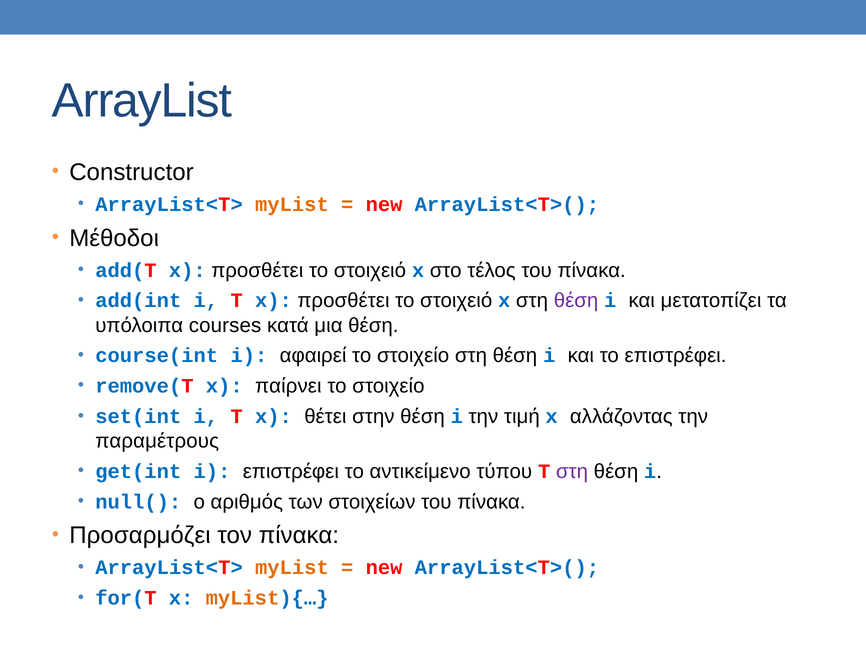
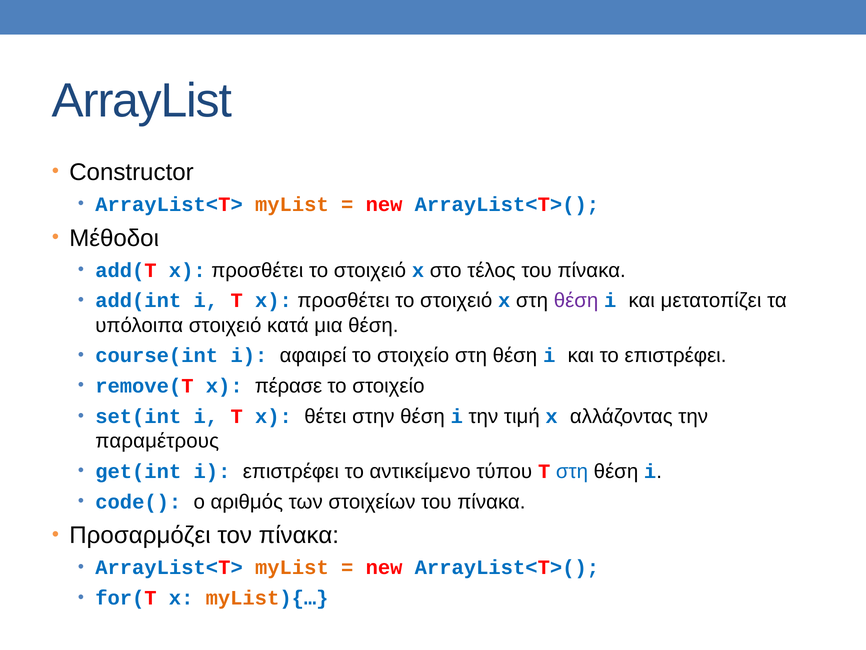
υπόλοιπα courses: courses -> στοιχειό
παίρνει: παίρνει -> πέρασε
στη at (572, 471) colour: purple -> blue
null(: null( -> code(
